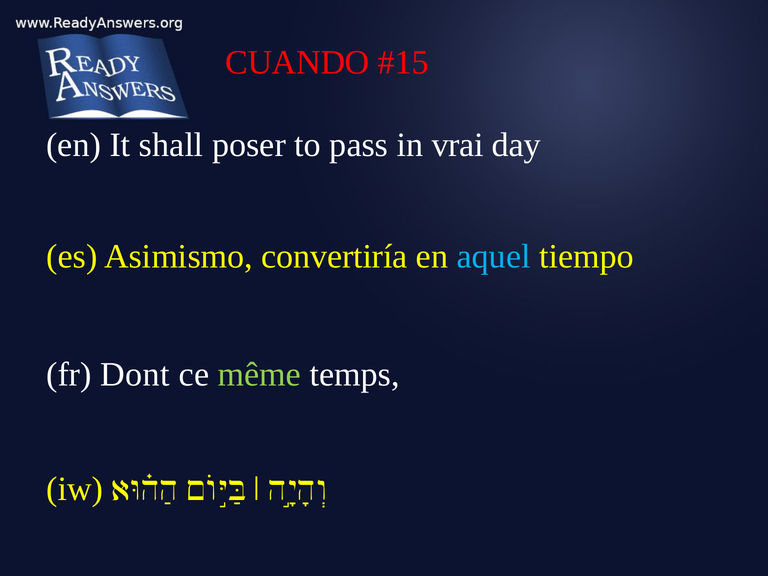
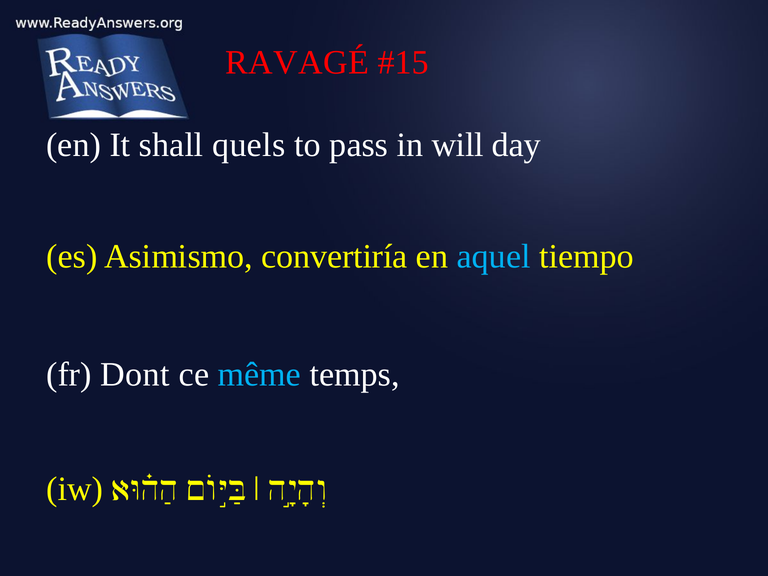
CUANDO: CUANDO -> RAVAGÉ
poser: poser -> quels
vrai: vrai -> will
même colour: light green -> light blue
